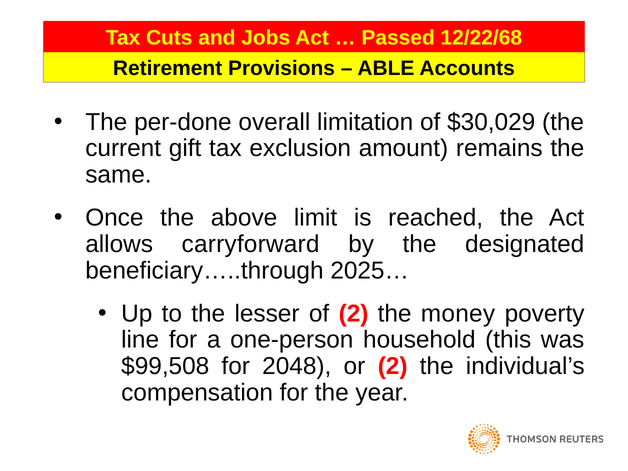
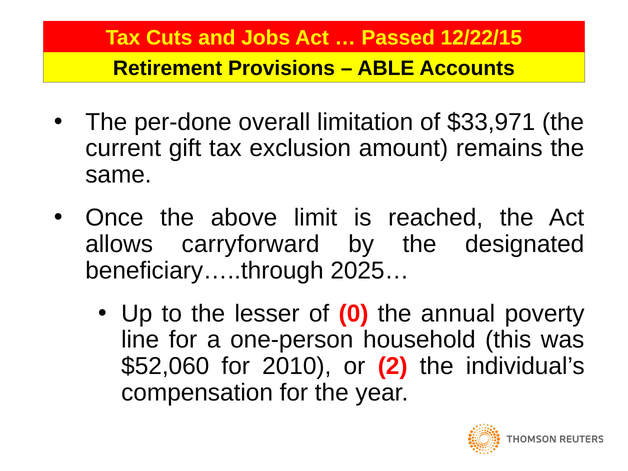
12/22/68: 12/22/68 -> 12/22/15
$30,029: $30,029 -> $33,971
of 2: 2 -> 0
money: money -> annual
$99,508: $99,508 -> $52,060
2048: 2048 -> 2010
